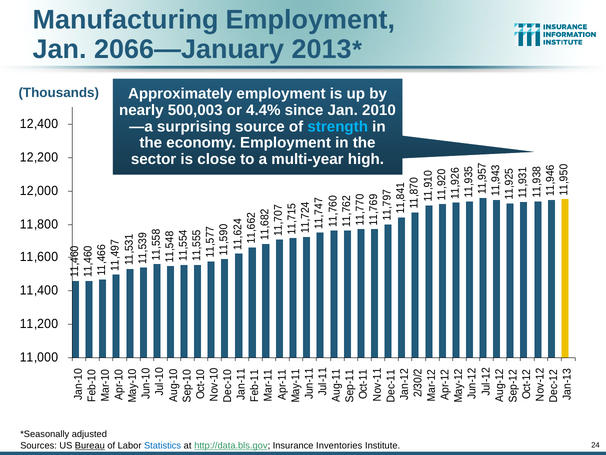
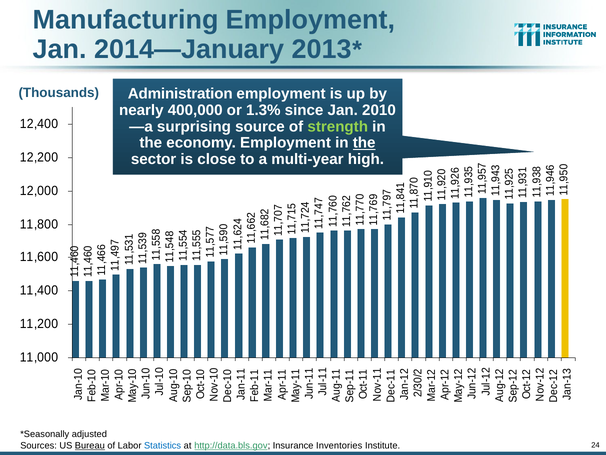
2066—January: 2066—January -> 2014—January
Approximately: Approximately -> Administration
500,003: 500,003 -> 400,000
4.4%: 4.4% -> 1.3%
strength colour: light blue -> light green
the at (364, 143) underline: none -> present
